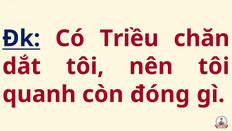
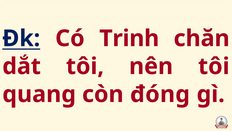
Triều: Triều -> Trinh
quanh: quanh -> quang
